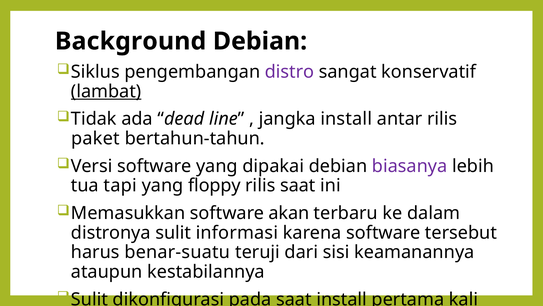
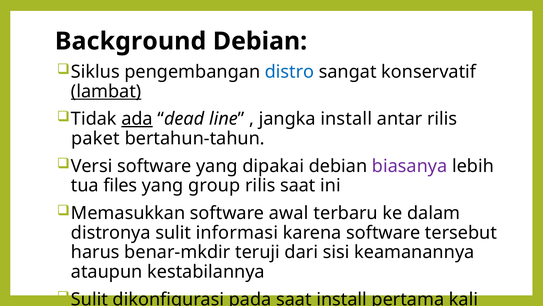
distro colour: purple -> blue
ada underline: none -> present
tapi: tapi -> files
floppy: floppy -> group
akan: akan -> awal
benar-suatu: benar-suatu -> benar-mkdir
